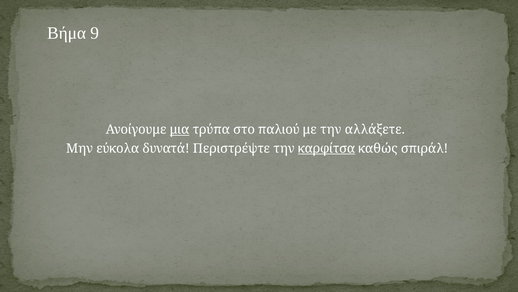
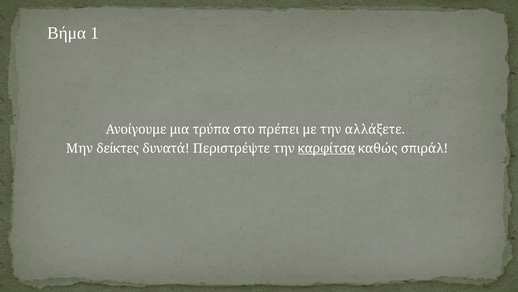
9: 9 -> 1
μια underline: present -> none
παλιού: παλιού -> πρέπει
εύκολα: εύκολα -> δείκτες
